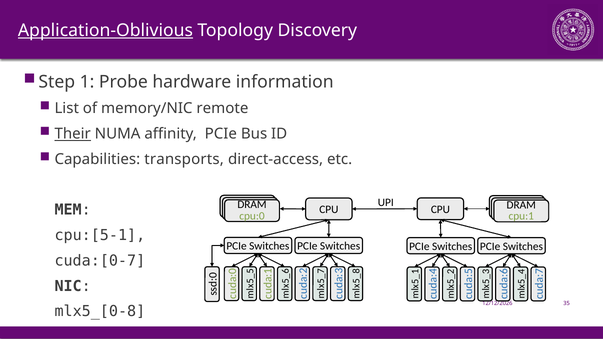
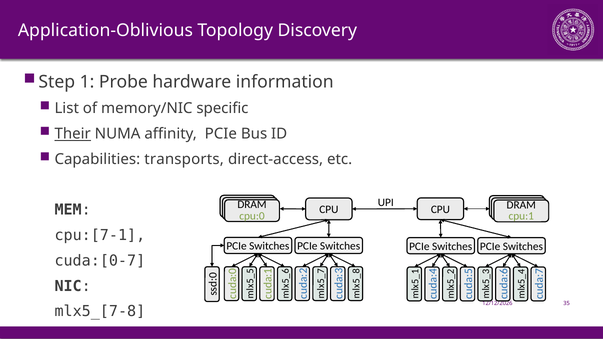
Application-Oblivious underline: present -> none
remote: remote -> specific
cpu:[5-1: cpu:[5-1 -> cpu:[7-1
mlx5_[0-8: mlx5_[0-8 -> mlx5_[7-8
